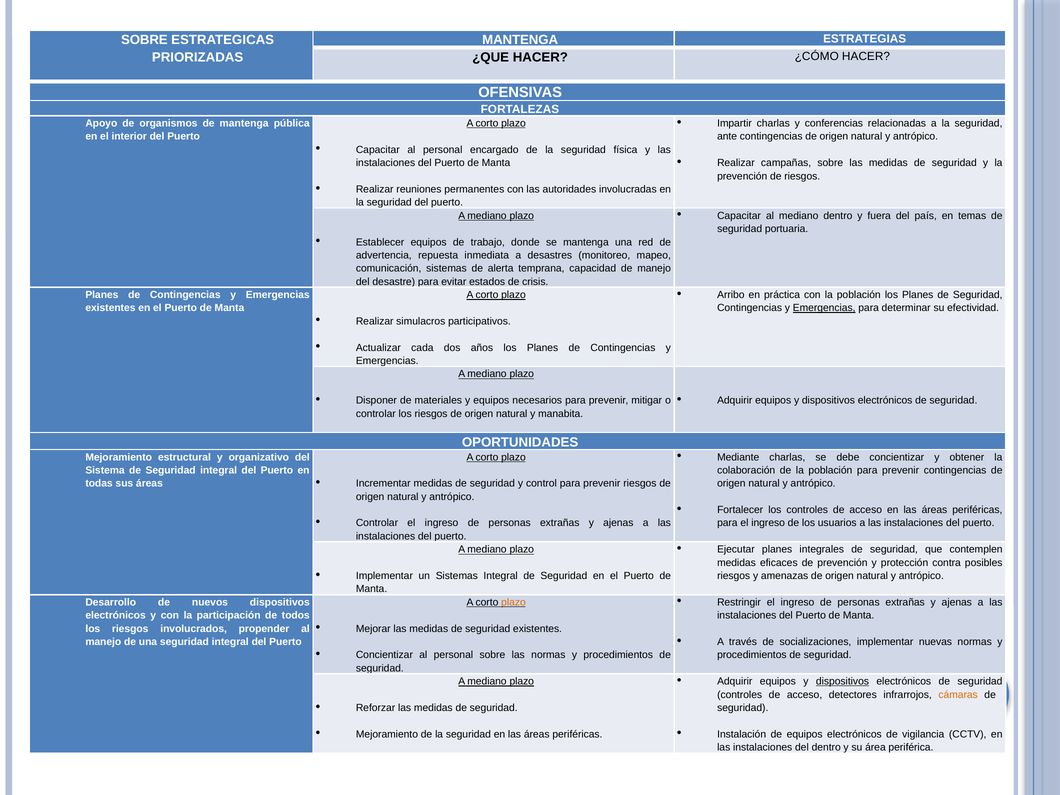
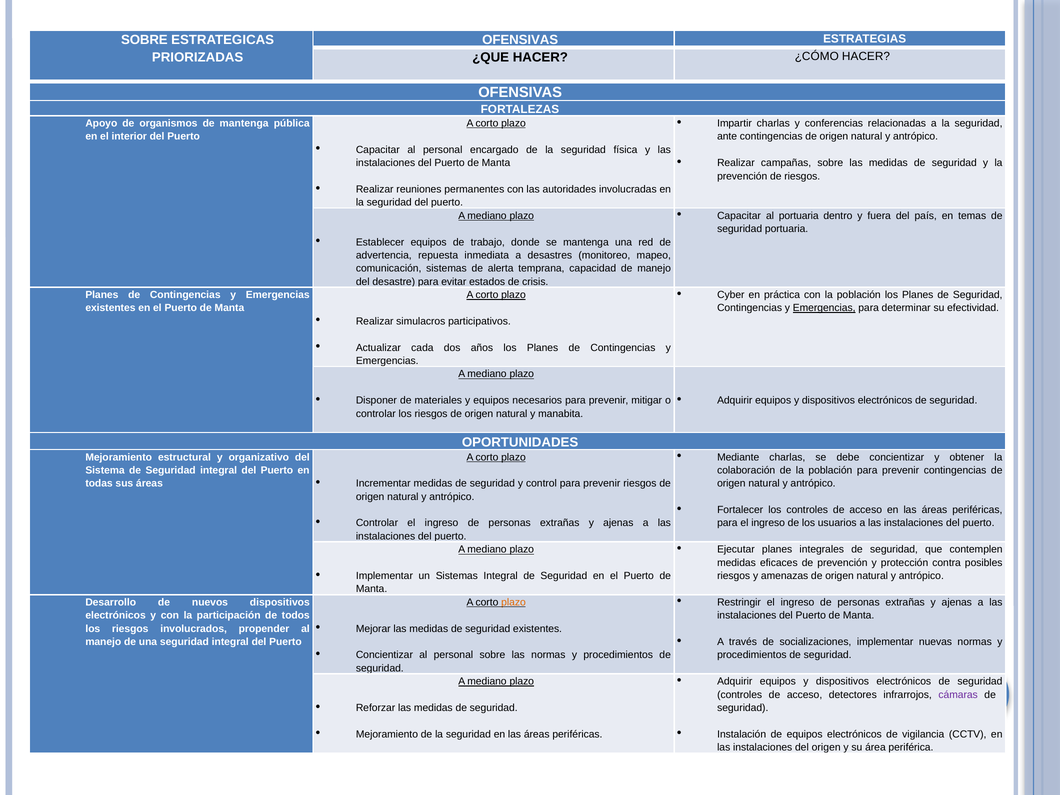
MANTENGA at (520, 40): MANTENGA -> OFENSIVAS
al mediano: mediano -> portuaria
Arribo: Arribo -> Cyber
dispositivos at (842, 681) underline: present -> none
cámaras colour: orange -> purple
del dentro: dentro -> origen
